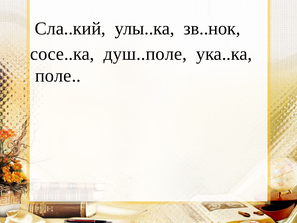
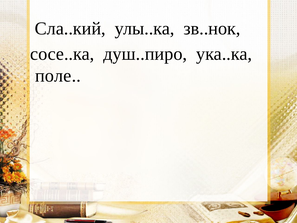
душ..поле: душ..поле -> душ..пиро
